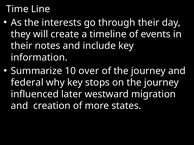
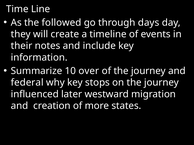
interests: interests -> followed
through their: their -> days
